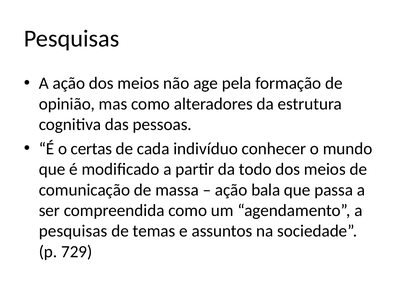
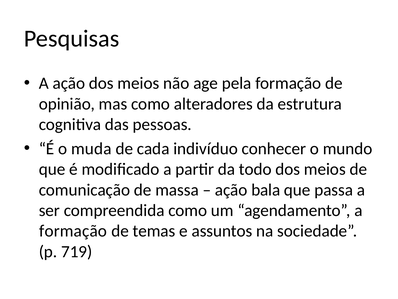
certas: certas -> muda
pesquisas at (73, 231): pesquisas -> formação
729: 729 -> 719
